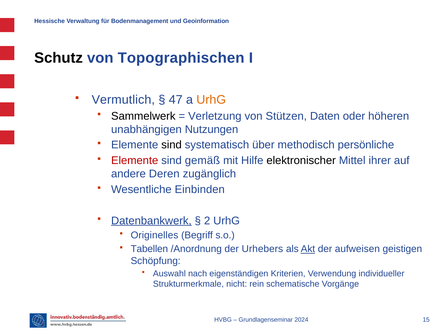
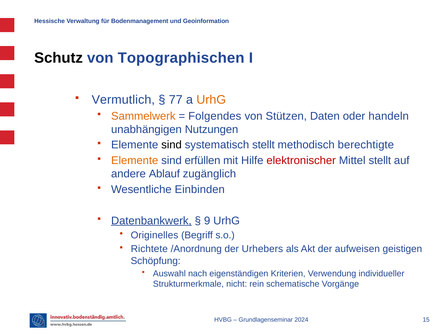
47: 47 -> 77
Sammelwerk colour: black -> orange
Verletzung: Verletzung -> Folgendes
höheren: höheren -> handeln
systematisch über: über -> stellt
persönliche: persönliche -> berechtigte
Elemente at (135, 161) colour: red -> orange
gemäß: gemäß -> erfüllen
elektronischer colour: black -> red
Mittel ihrer: ihrer -> stellt
Deren: Deren -> Ablauf
2: 2 -> 9
Tabellen: Tabellen -> Richtete
Akt underline: present -> none
